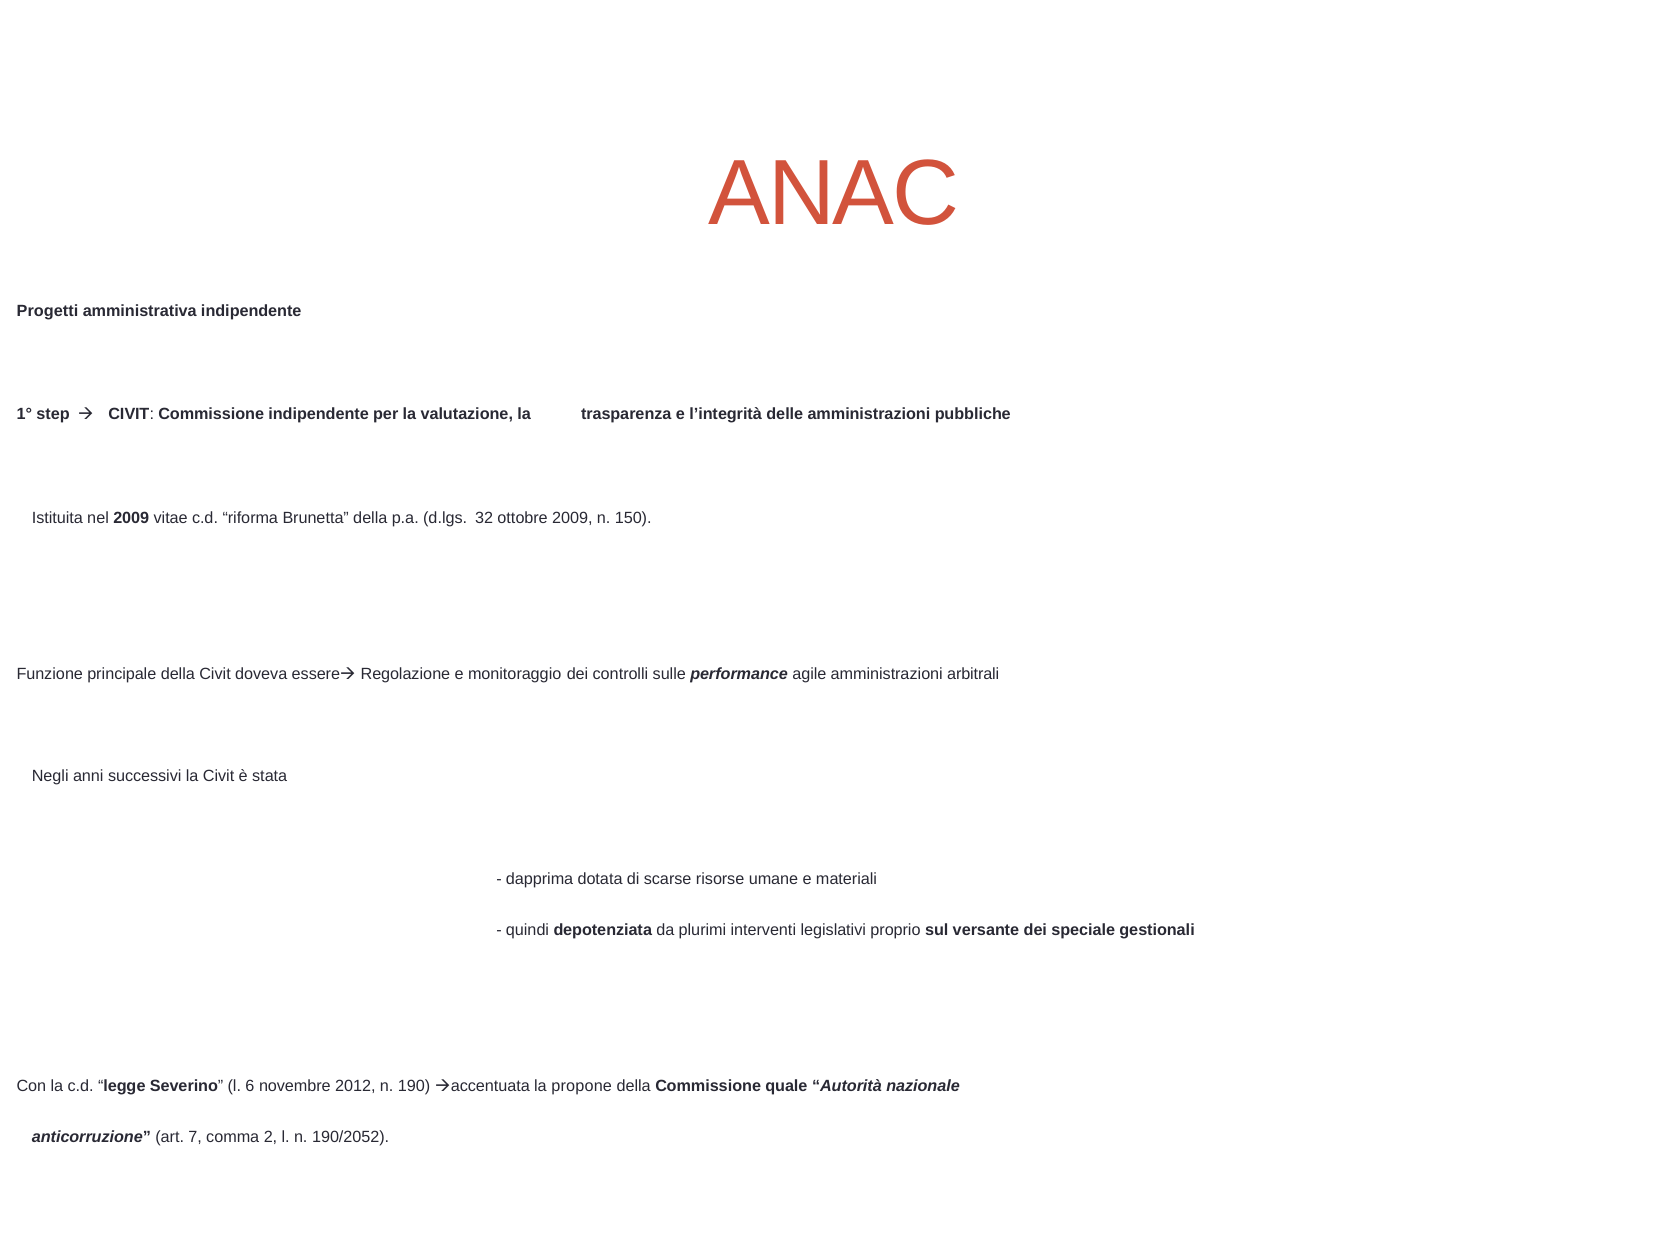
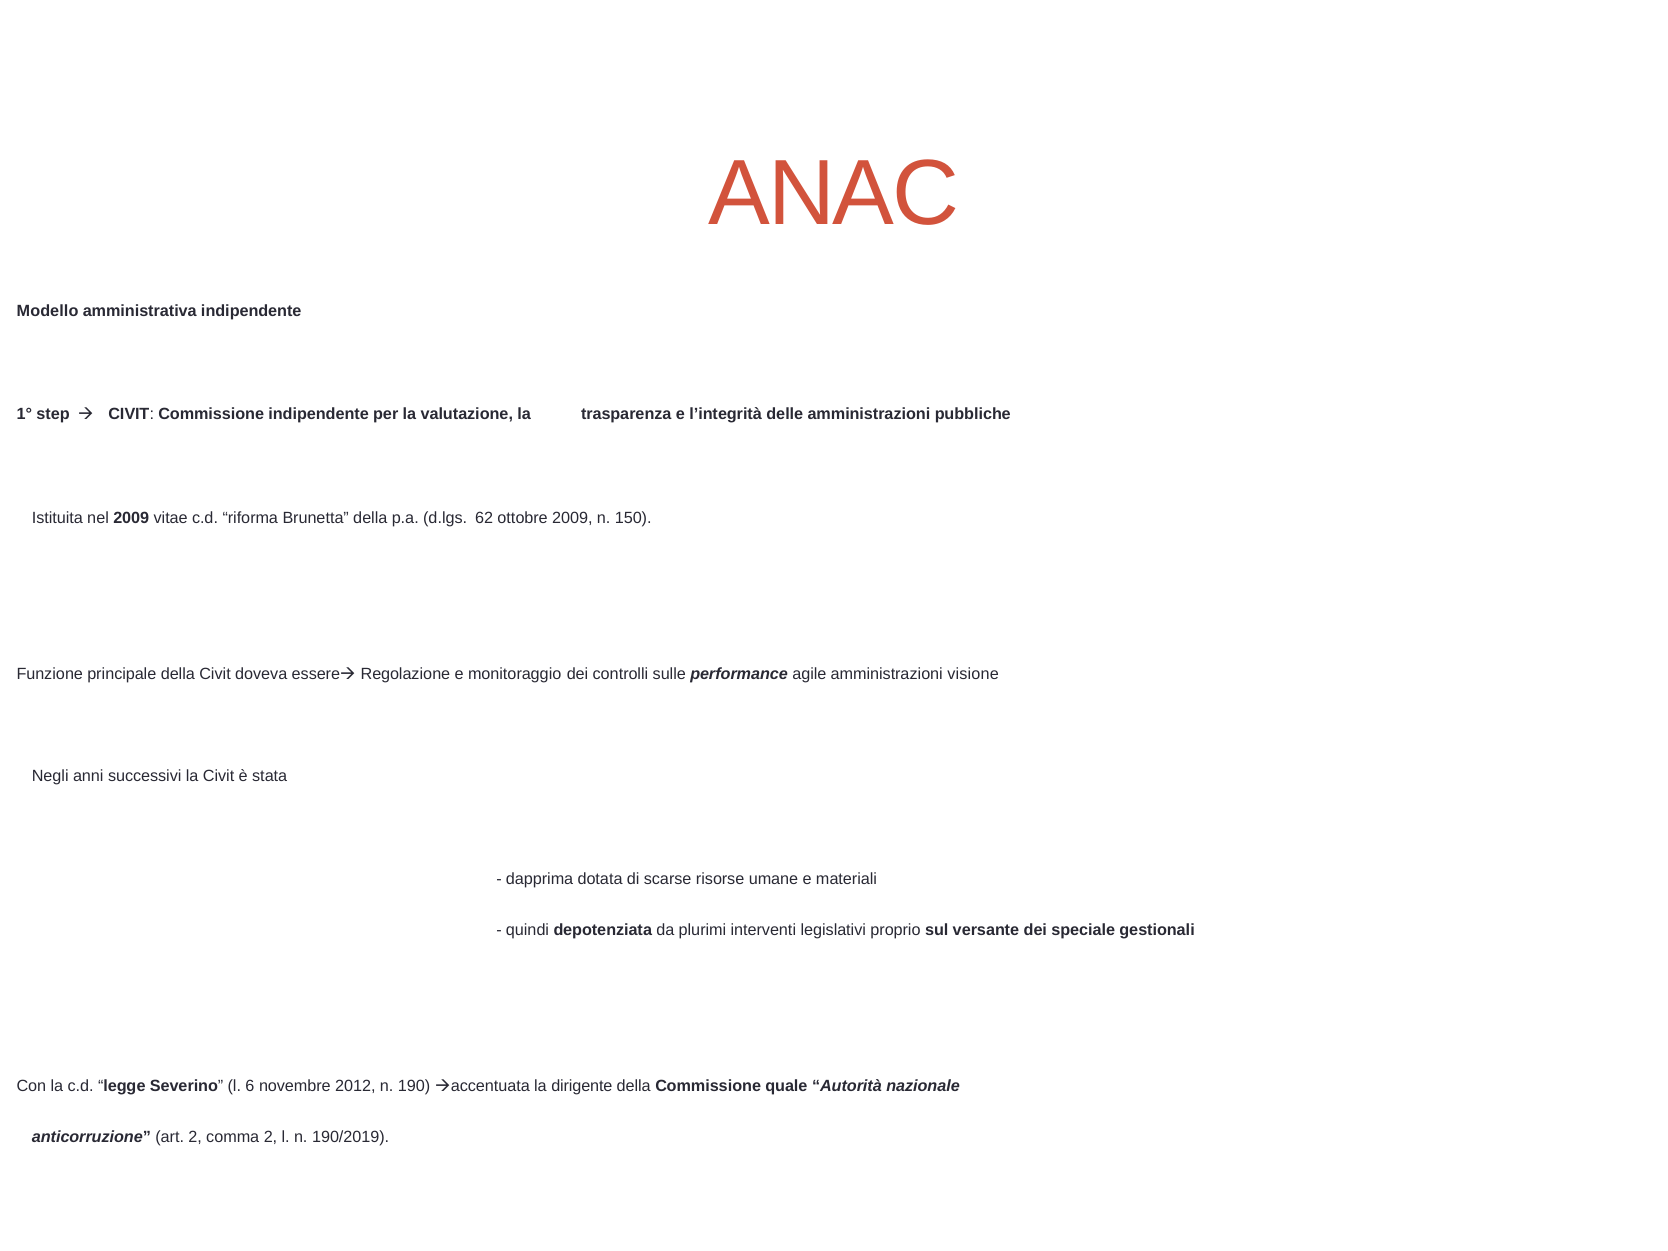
Progetti: Progetti -> Modello
32: 32 -> 62
arbitrali: arbitrali -> visione
propone: propone -> dirigente
art 7: 7 -> 2
190/2052: 190/2052 -> 190/2019
